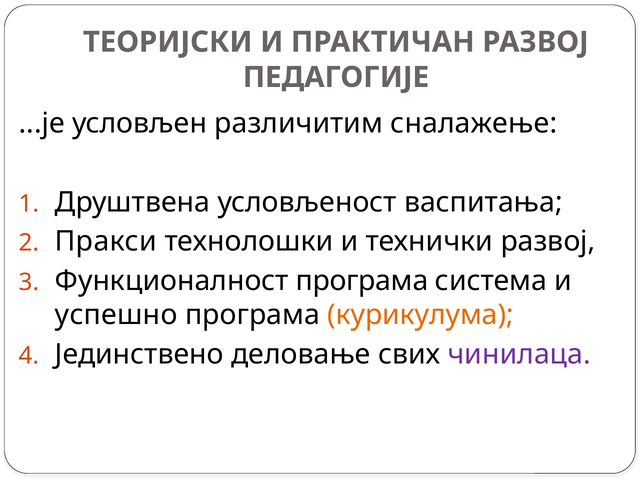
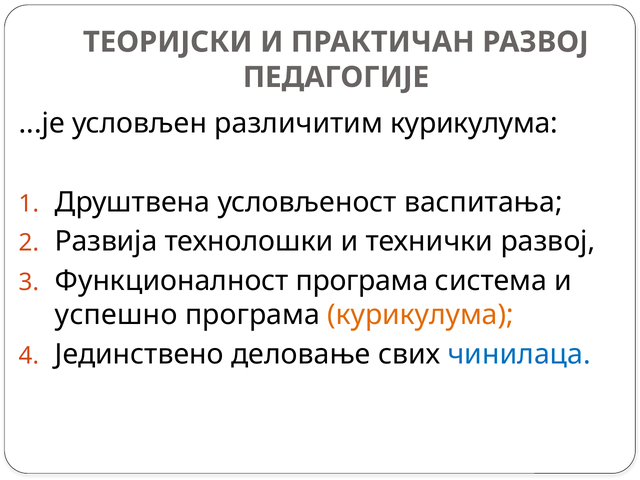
различитим сналажење: сналажење -> курикулума
Пракси: Пракси -> Развија
чинилаца colour: purple -> blue
